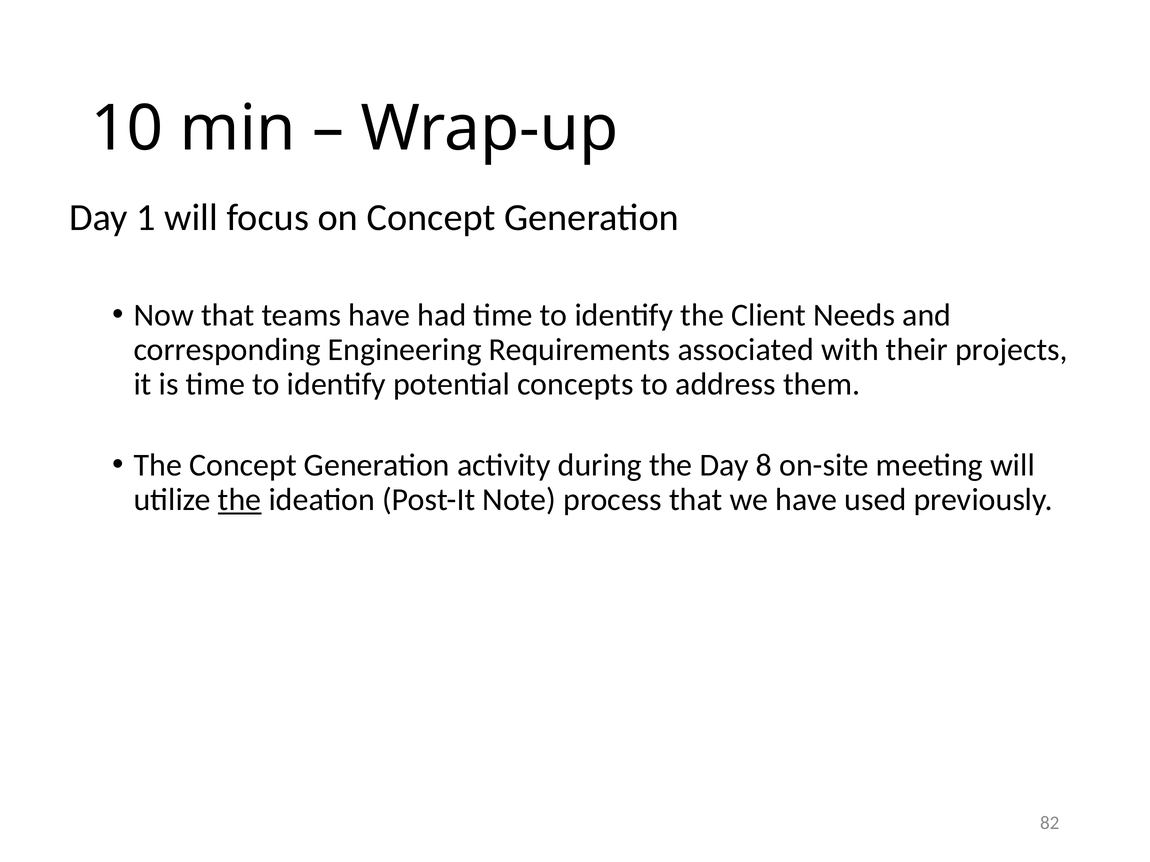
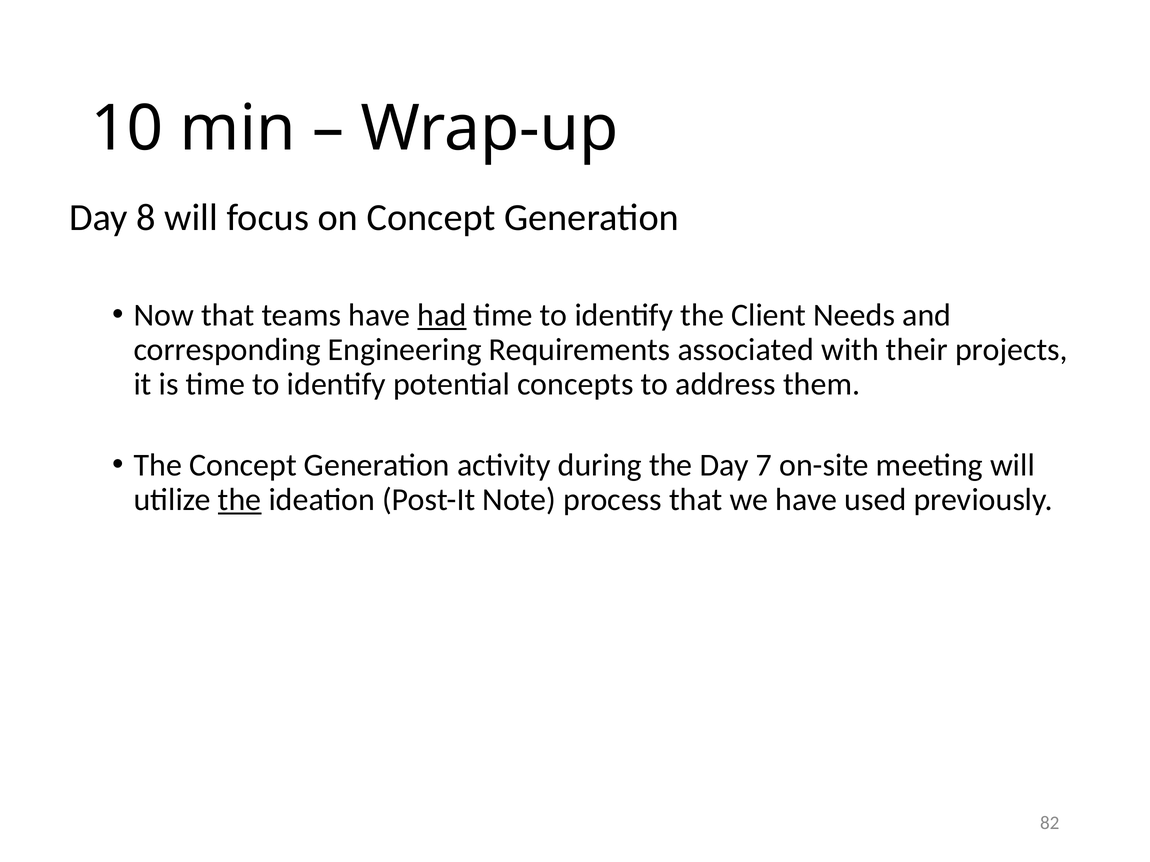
1: 1 -> 8
had underline: none -> present
8: 8 -> 7
